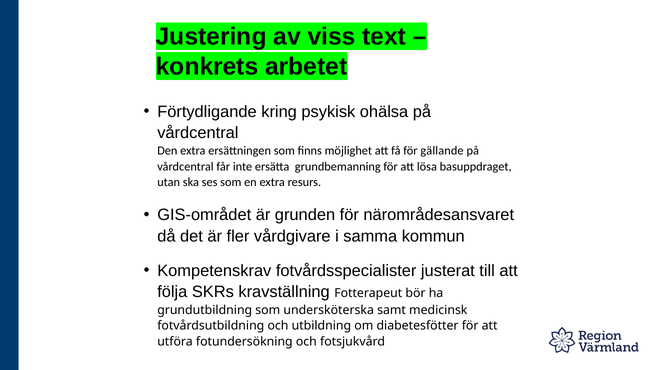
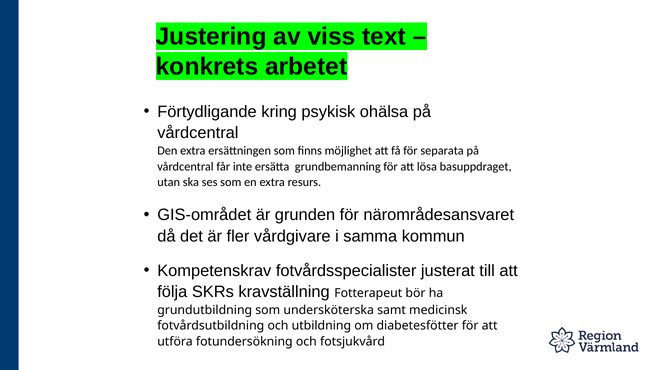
gällande: gällande -> separata
